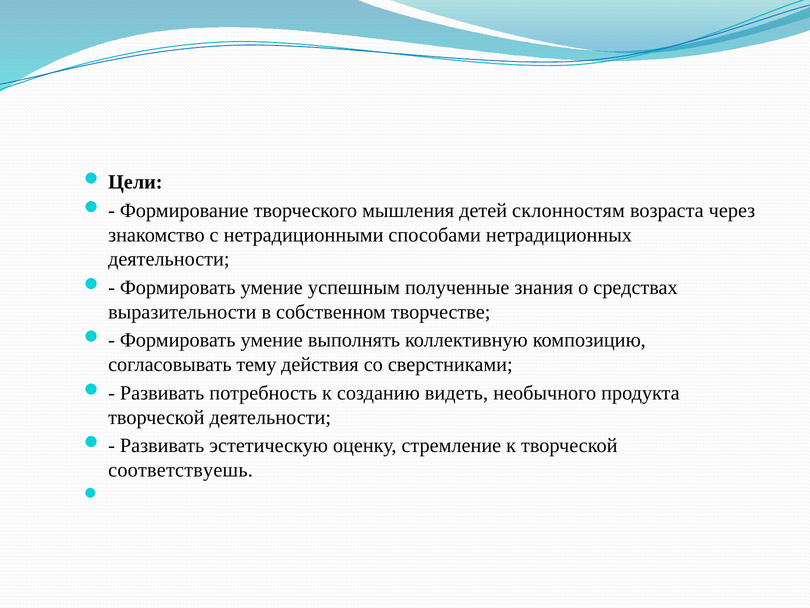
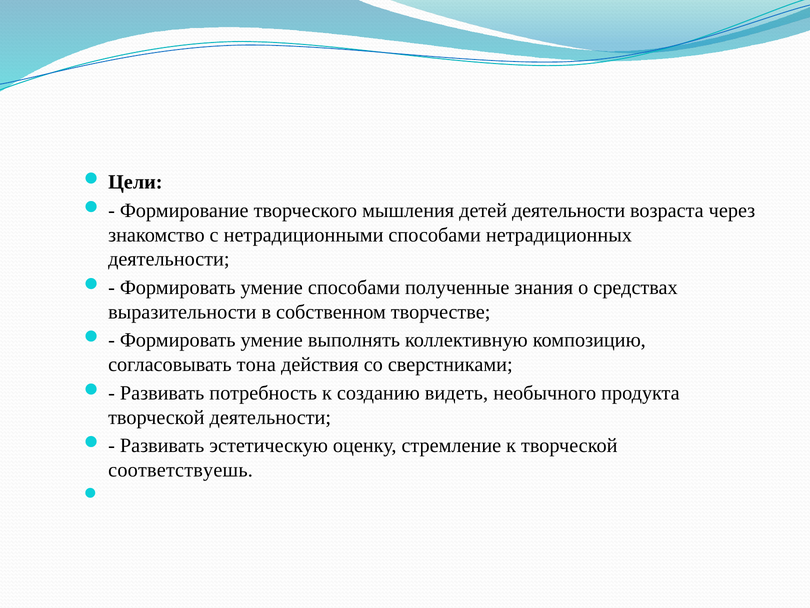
детей склонностям: склонностям -> деятельности
умение успешным: успешным -> способами
тему: тему -> тона
